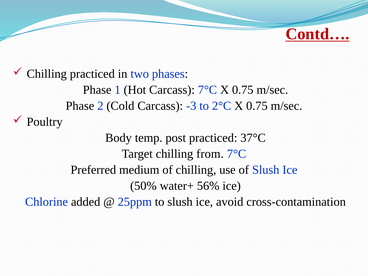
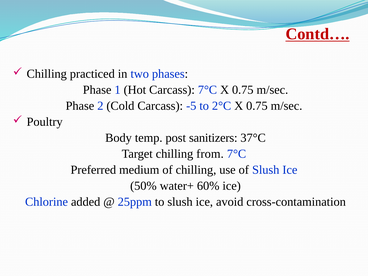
-3: -3 -> -5
post practiced: practiced -> sanitizers
56%: 56% -> 60%
